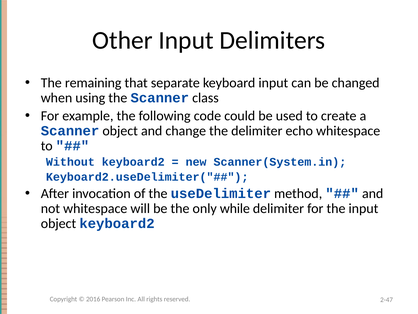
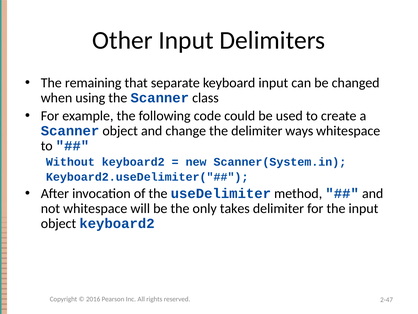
echo: echo -> ways
while: while -> takes
